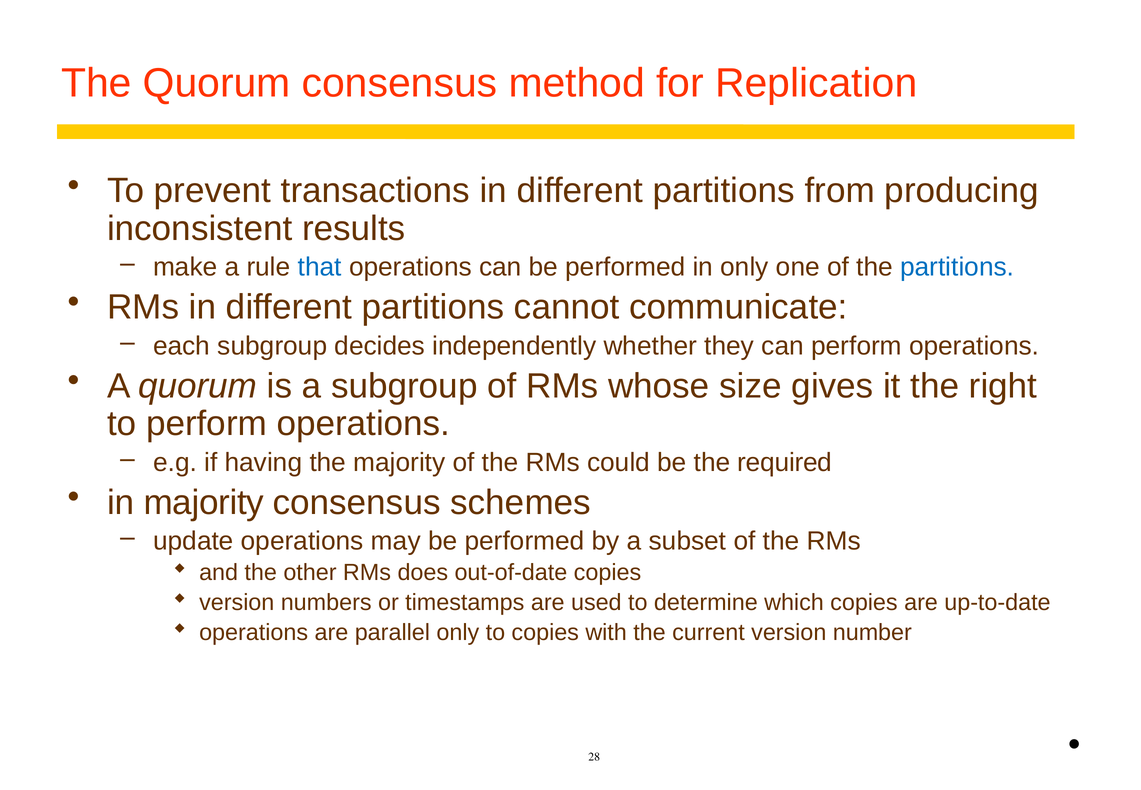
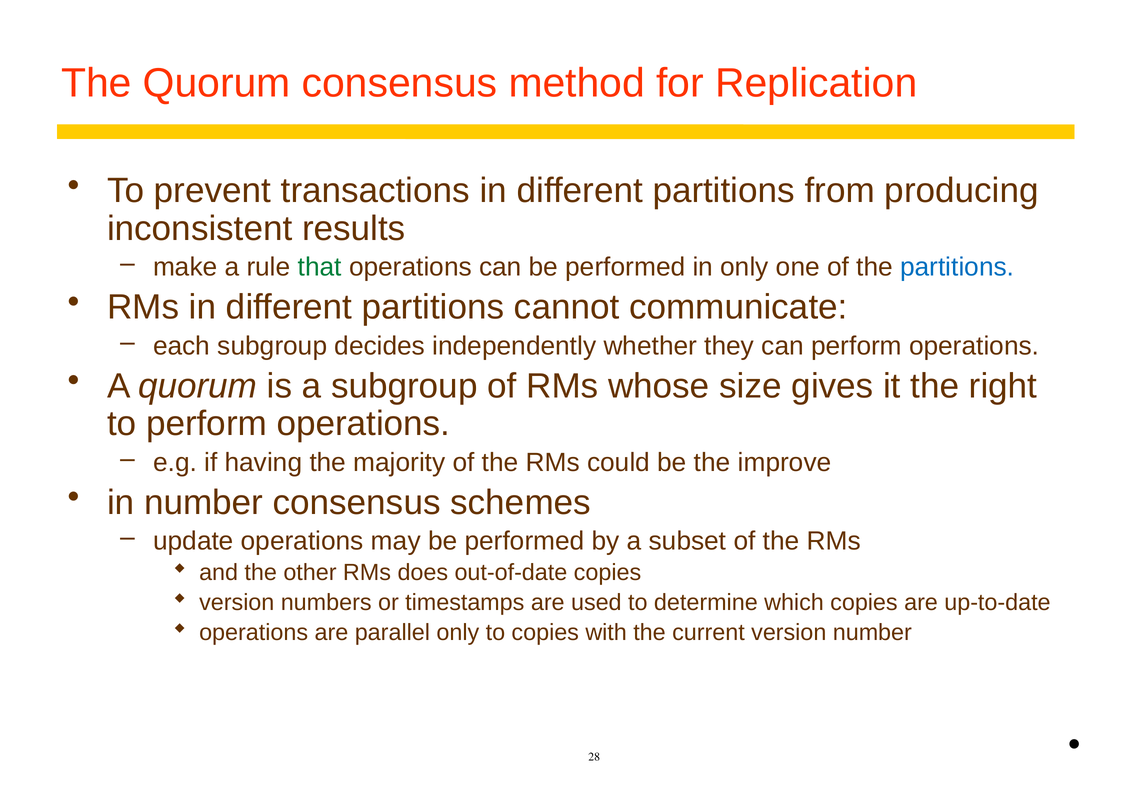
that colour: blue -> green
required: required -> improve
in majority: majority -> number
